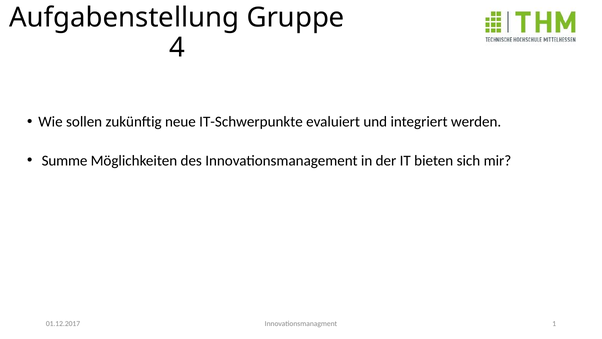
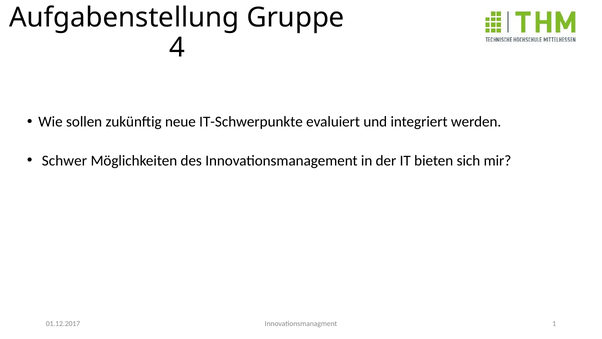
Summe: Summe -> Schwer
